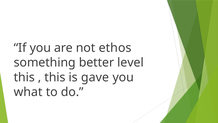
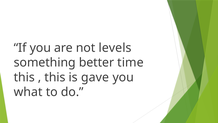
ethos: ethos -> levels
level: level -> time
